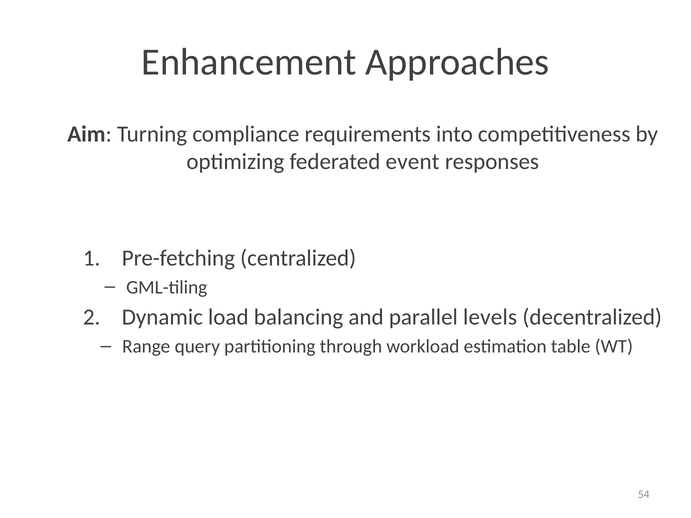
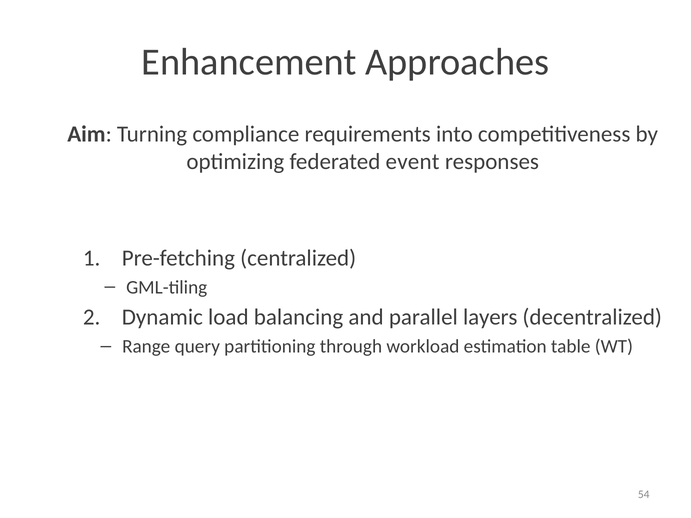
levels: levels -> layers
